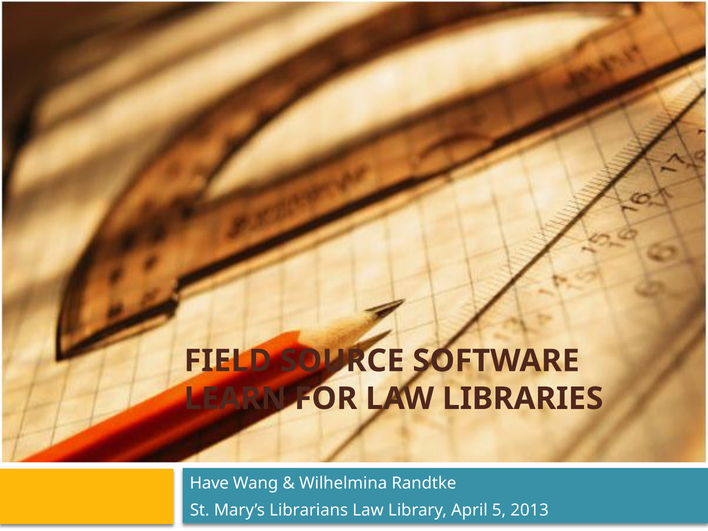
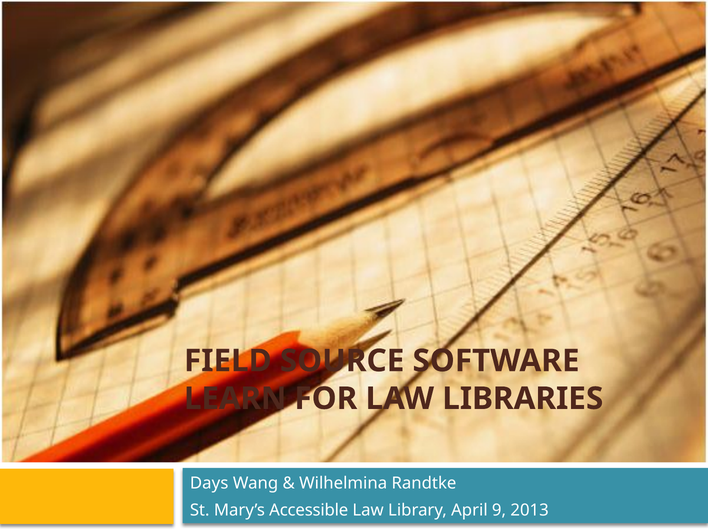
Have: Have -> Days
Librarians: Librarians -> Accessible
5: 5 -> 9
